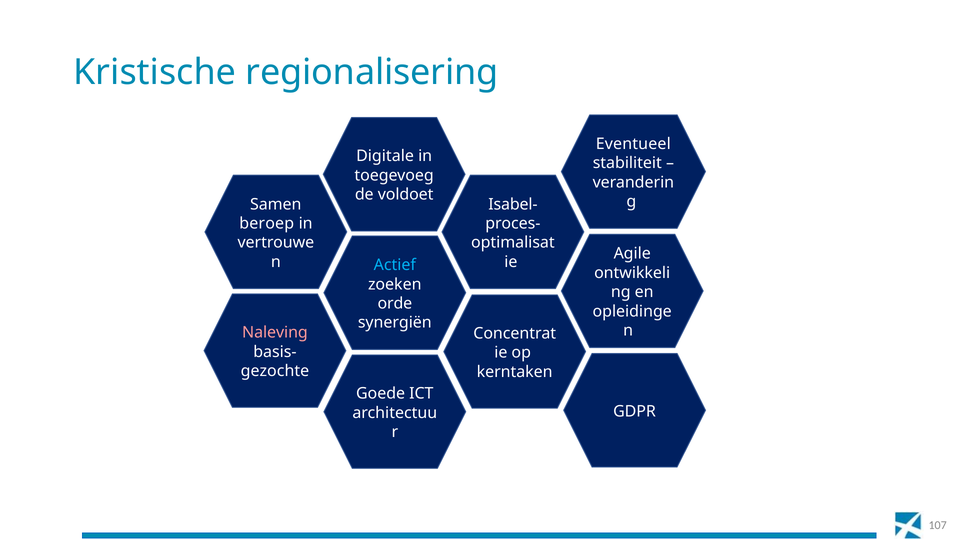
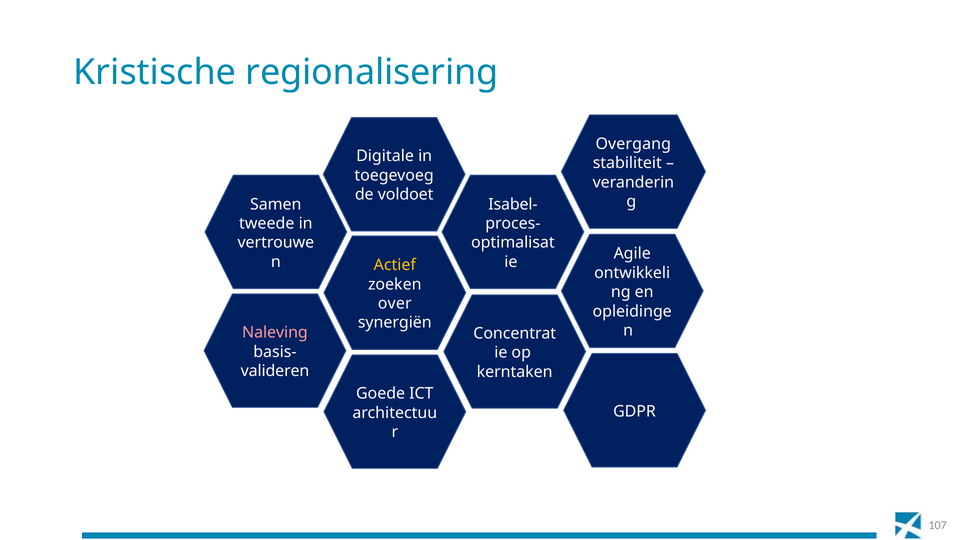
Eventueel: Eventueel -> Overgang
beroep: beroep -> tweede
Actief colour: light blue -> yellow
orde: orde -> over
gezochte: gezochte -> valideren
